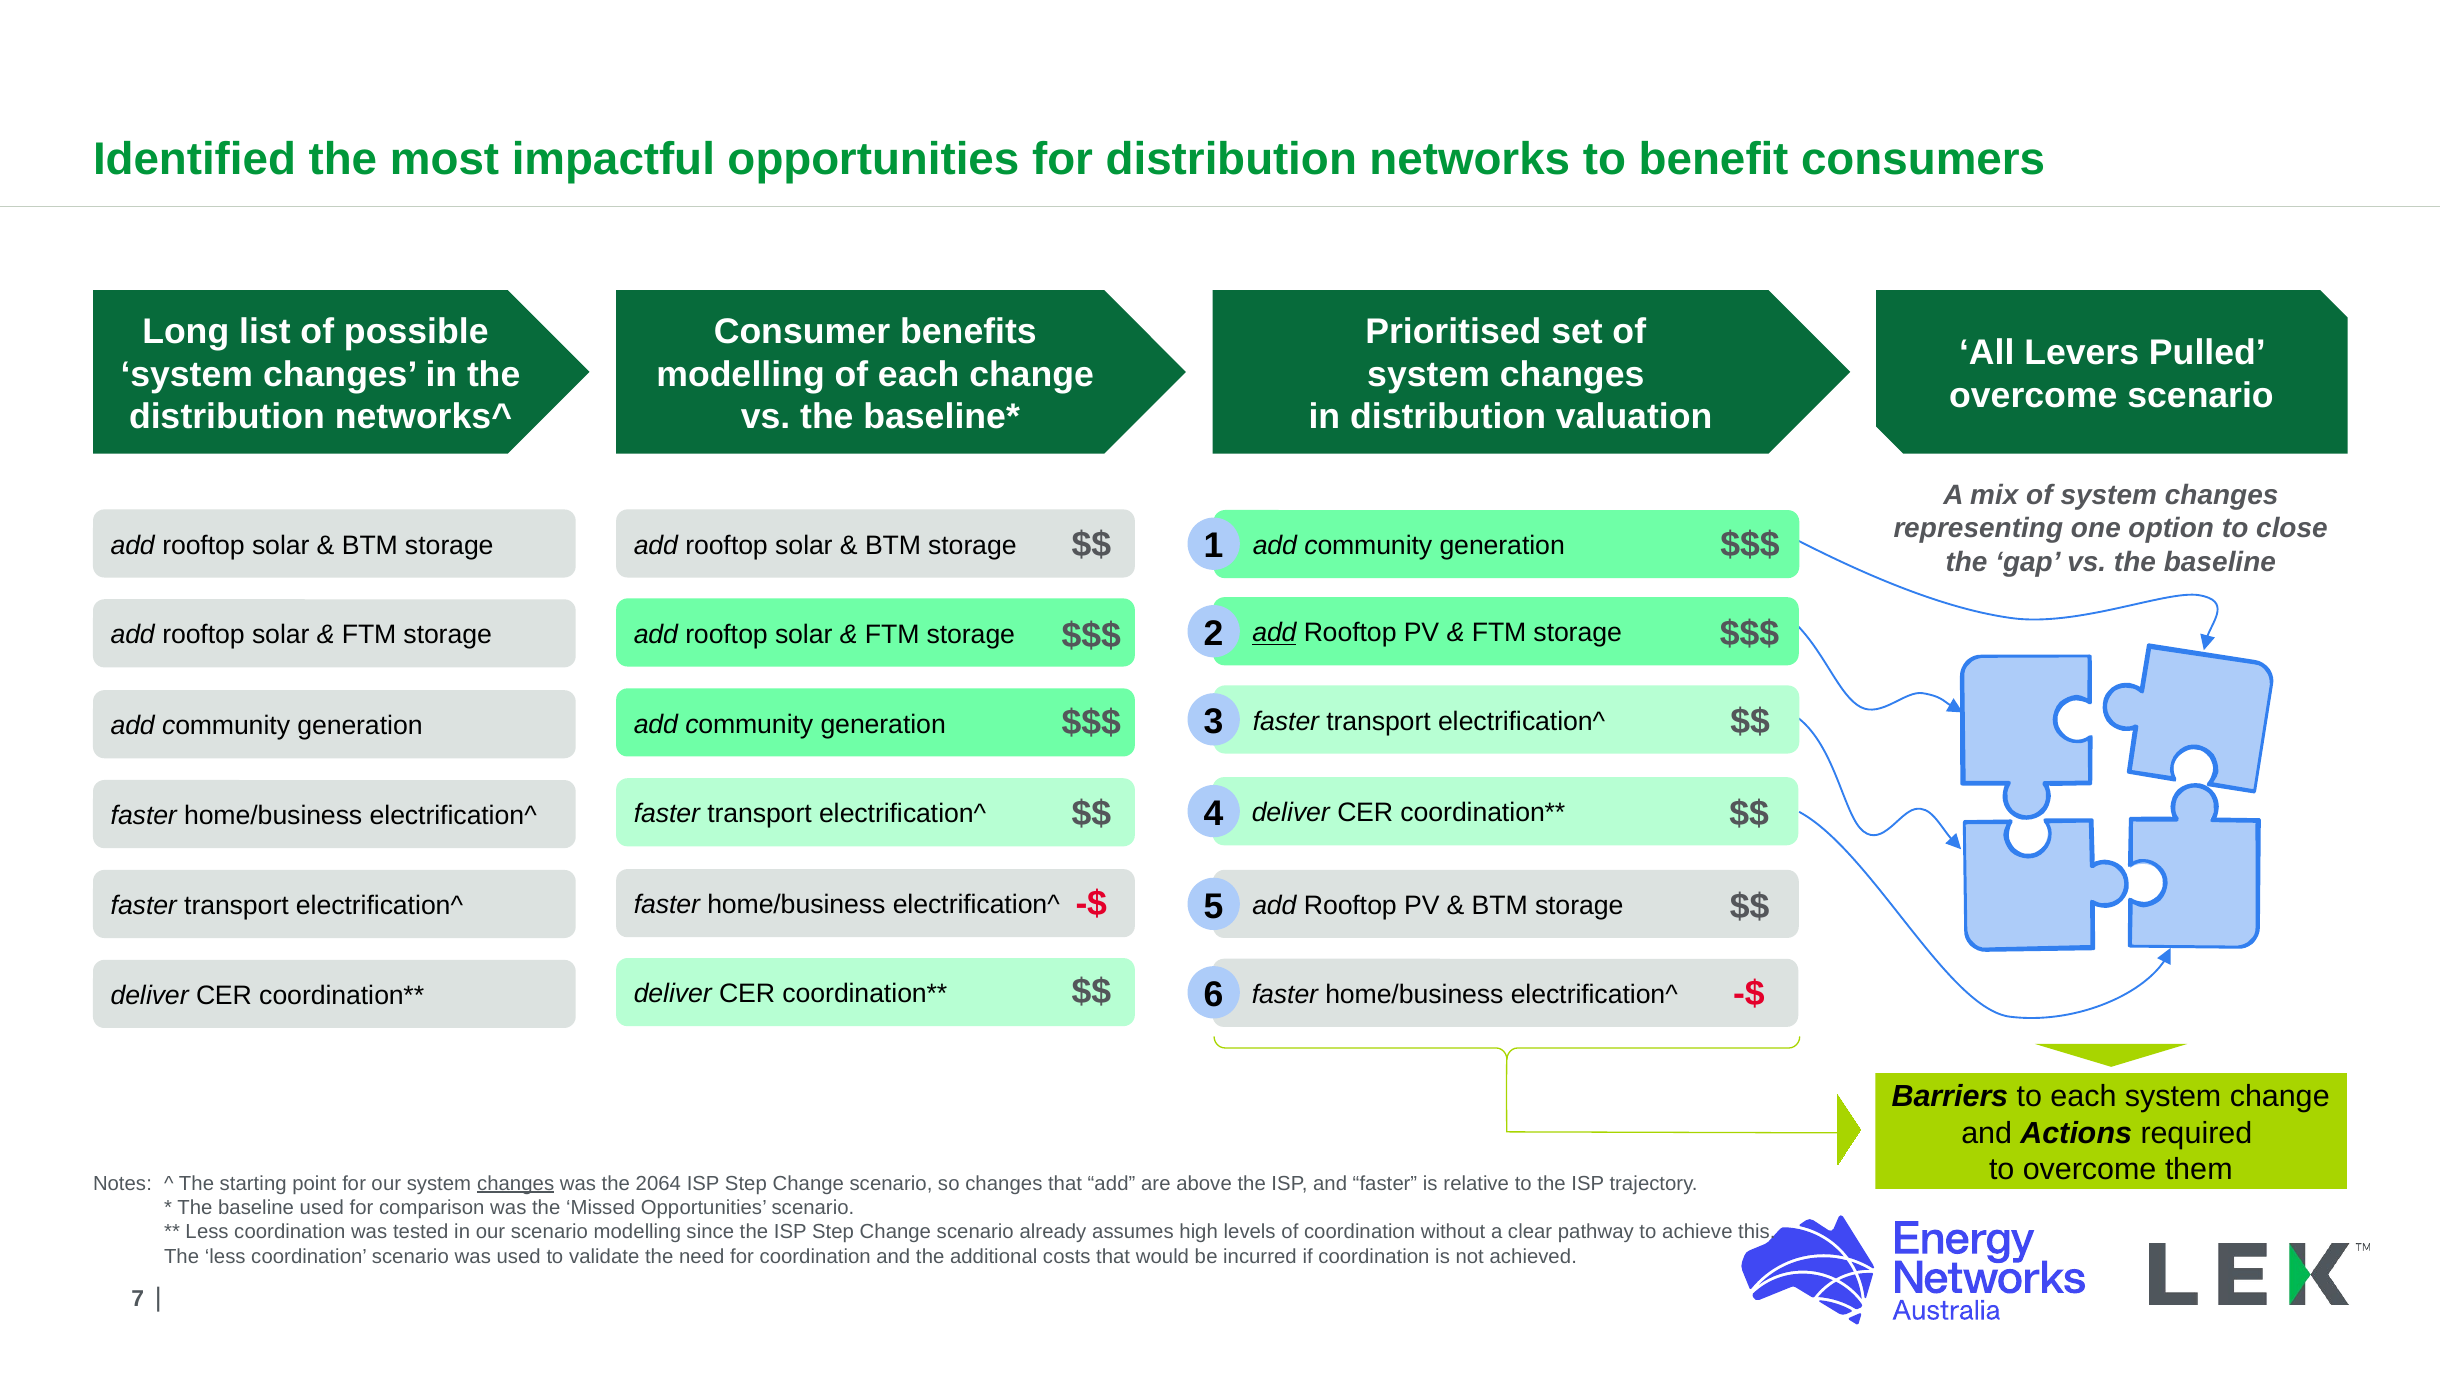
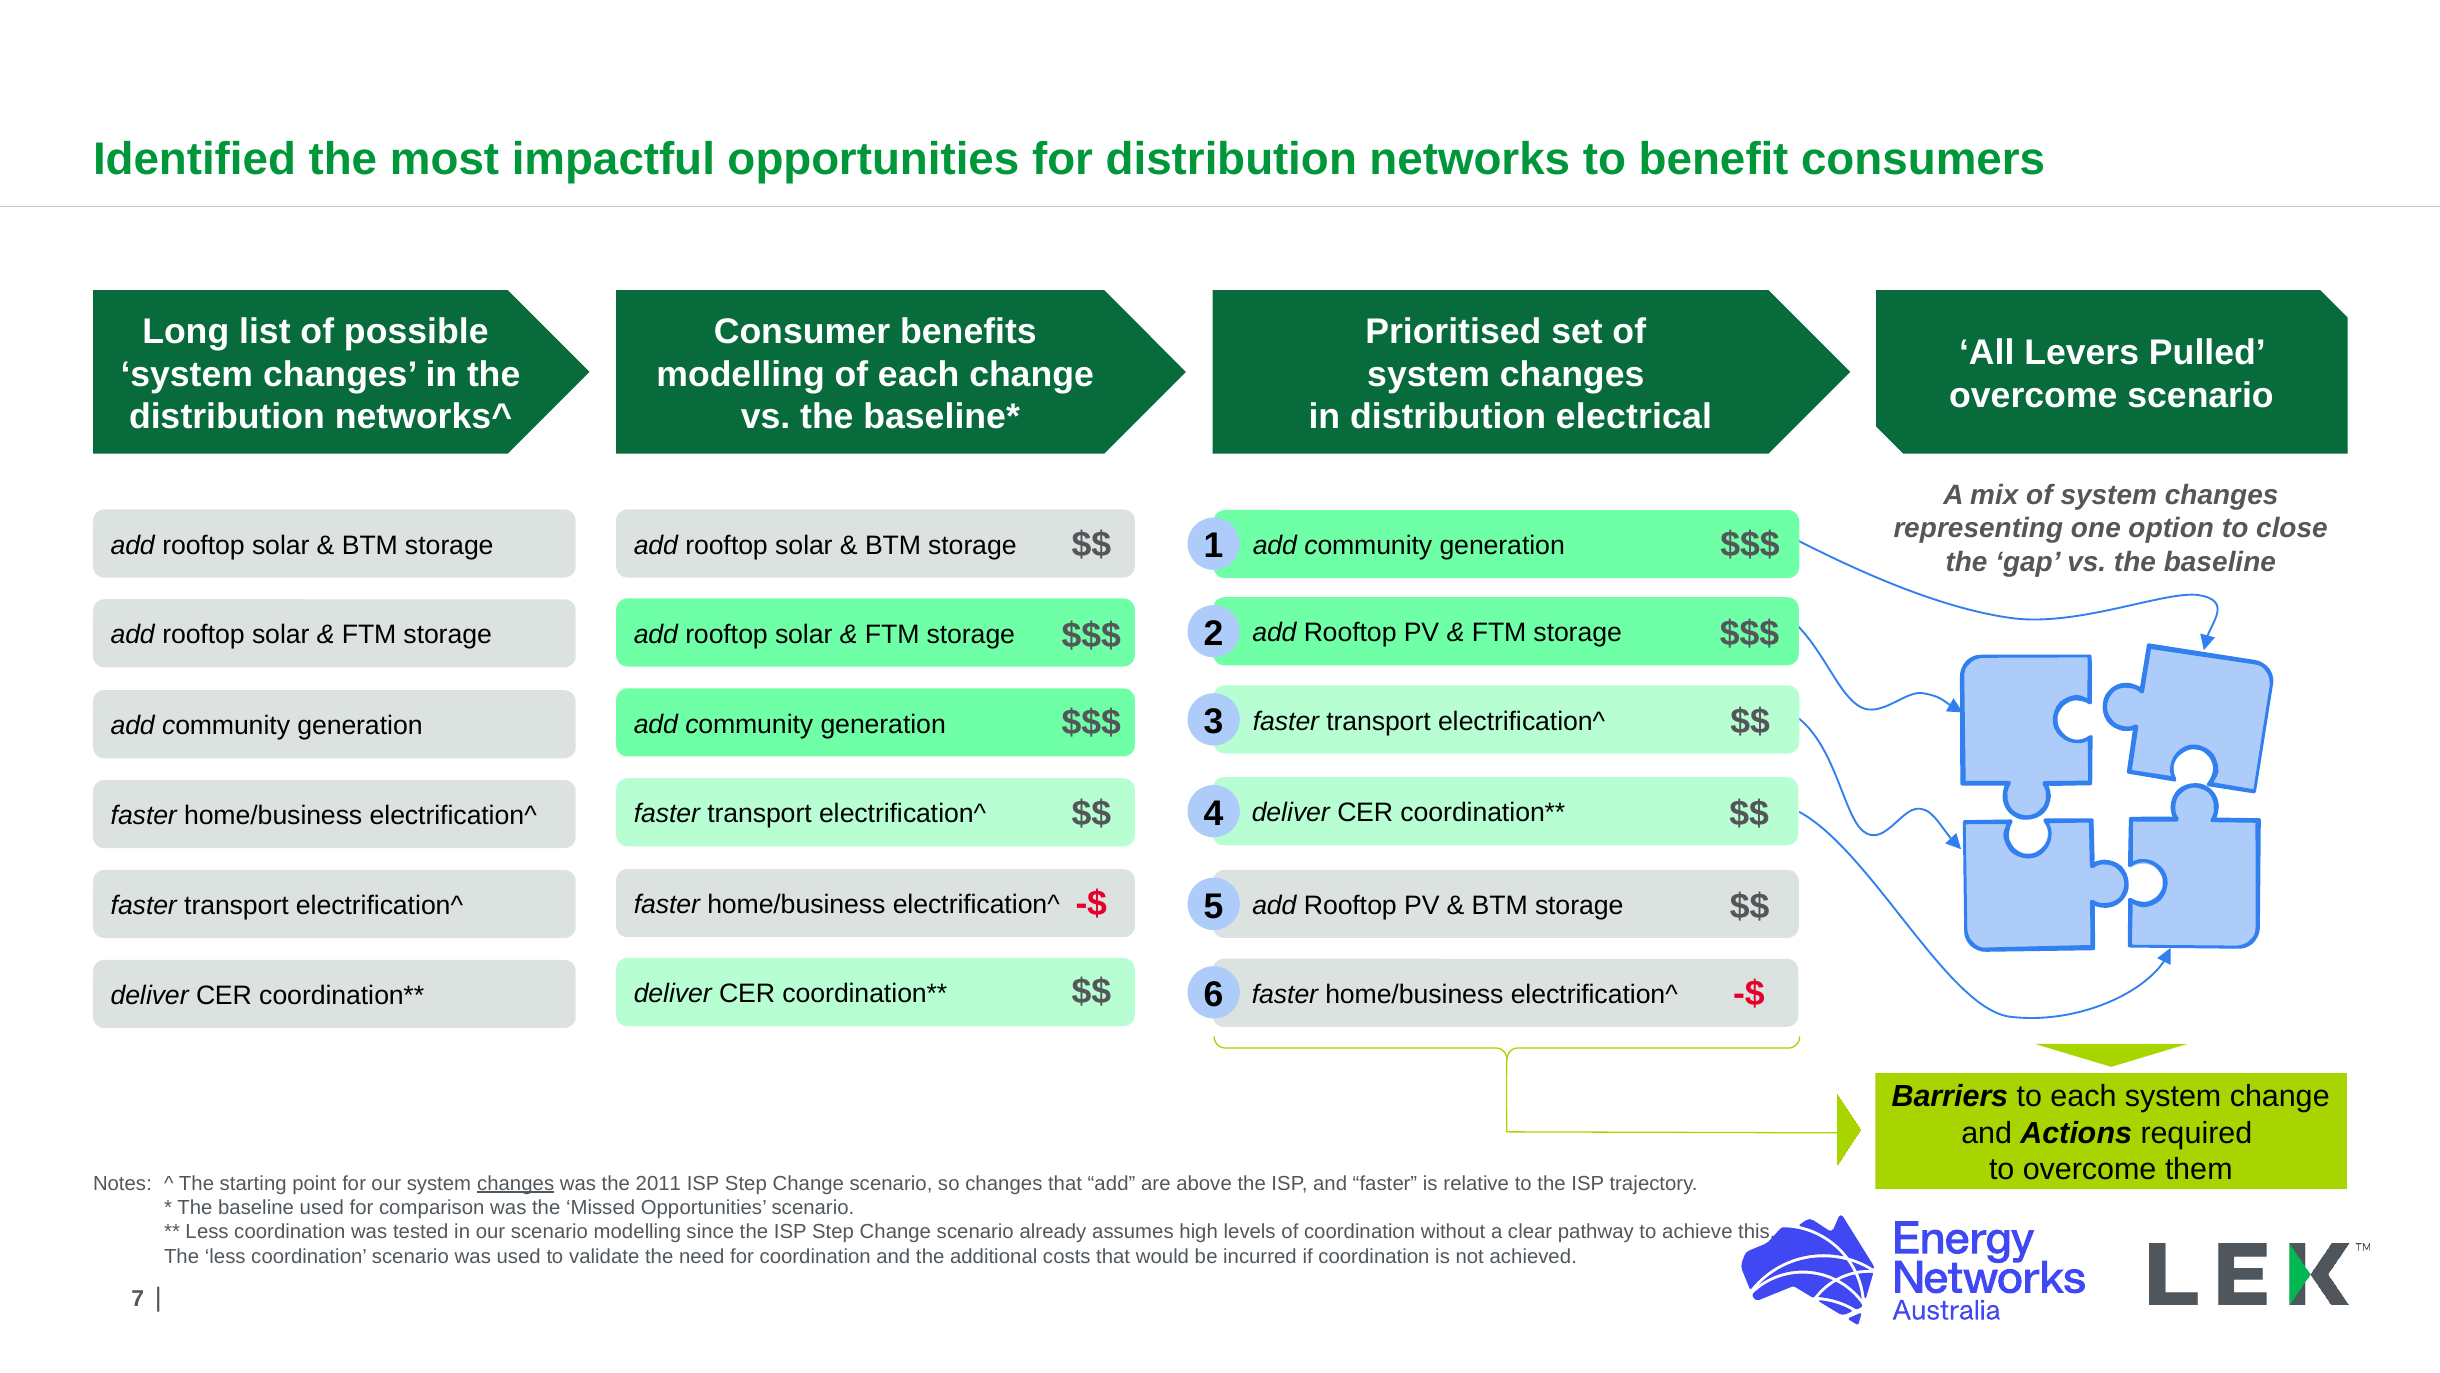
valuation: valuation -> electrical
add at (1274, 633) underline: present -> none
2064: 2064 -> 2011
